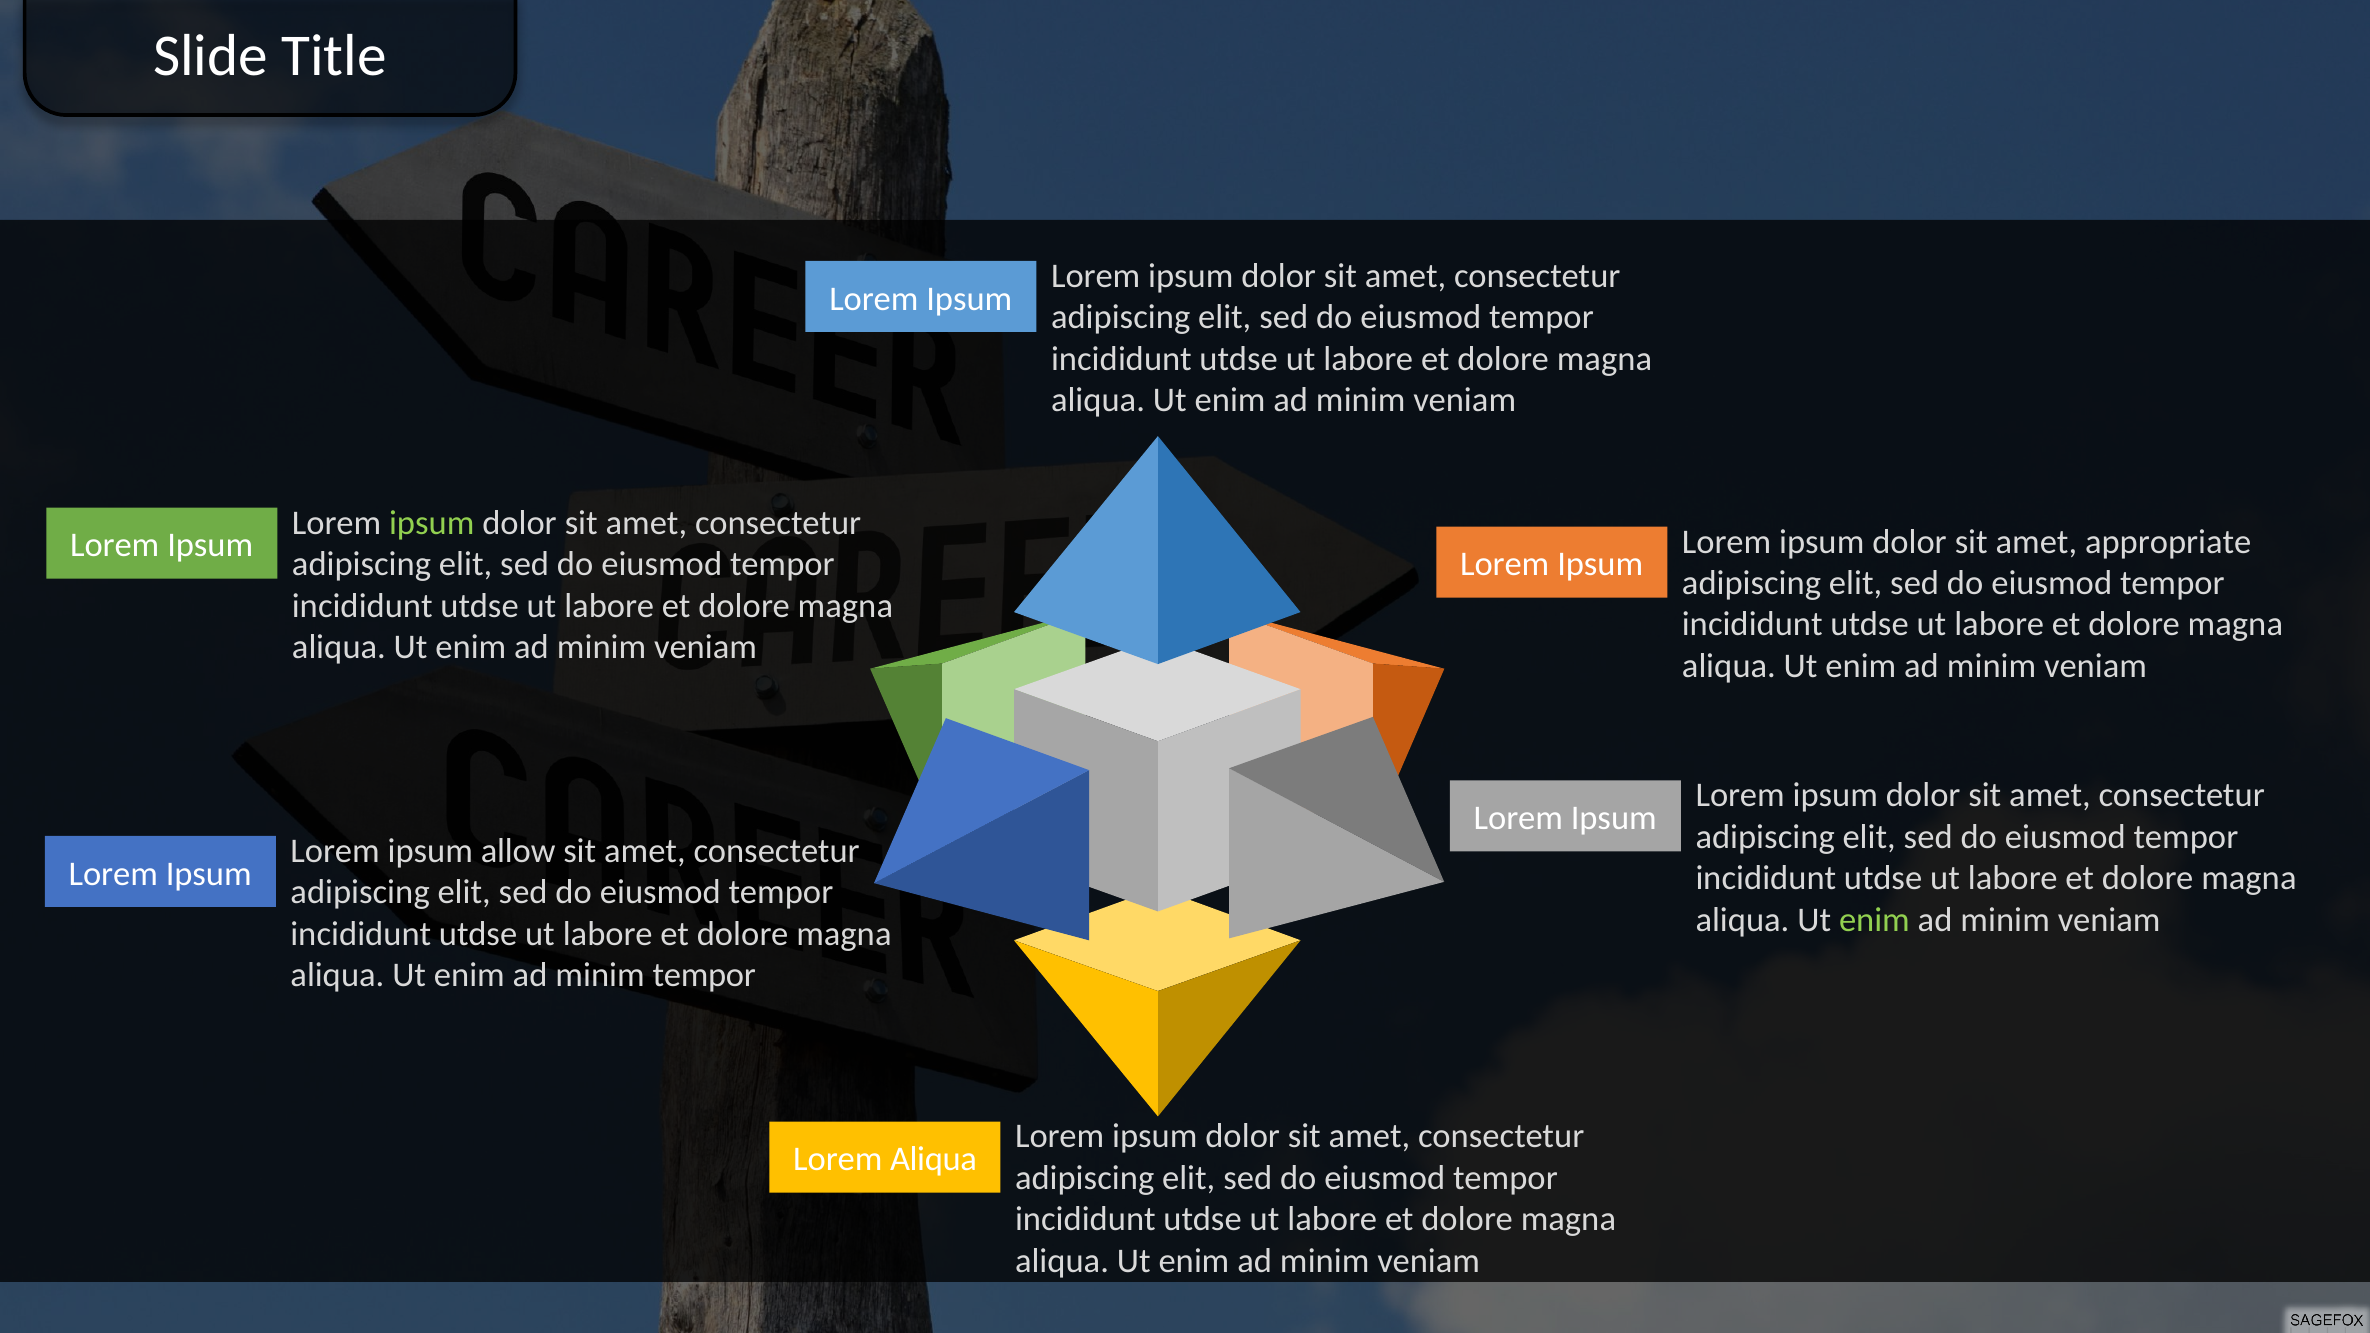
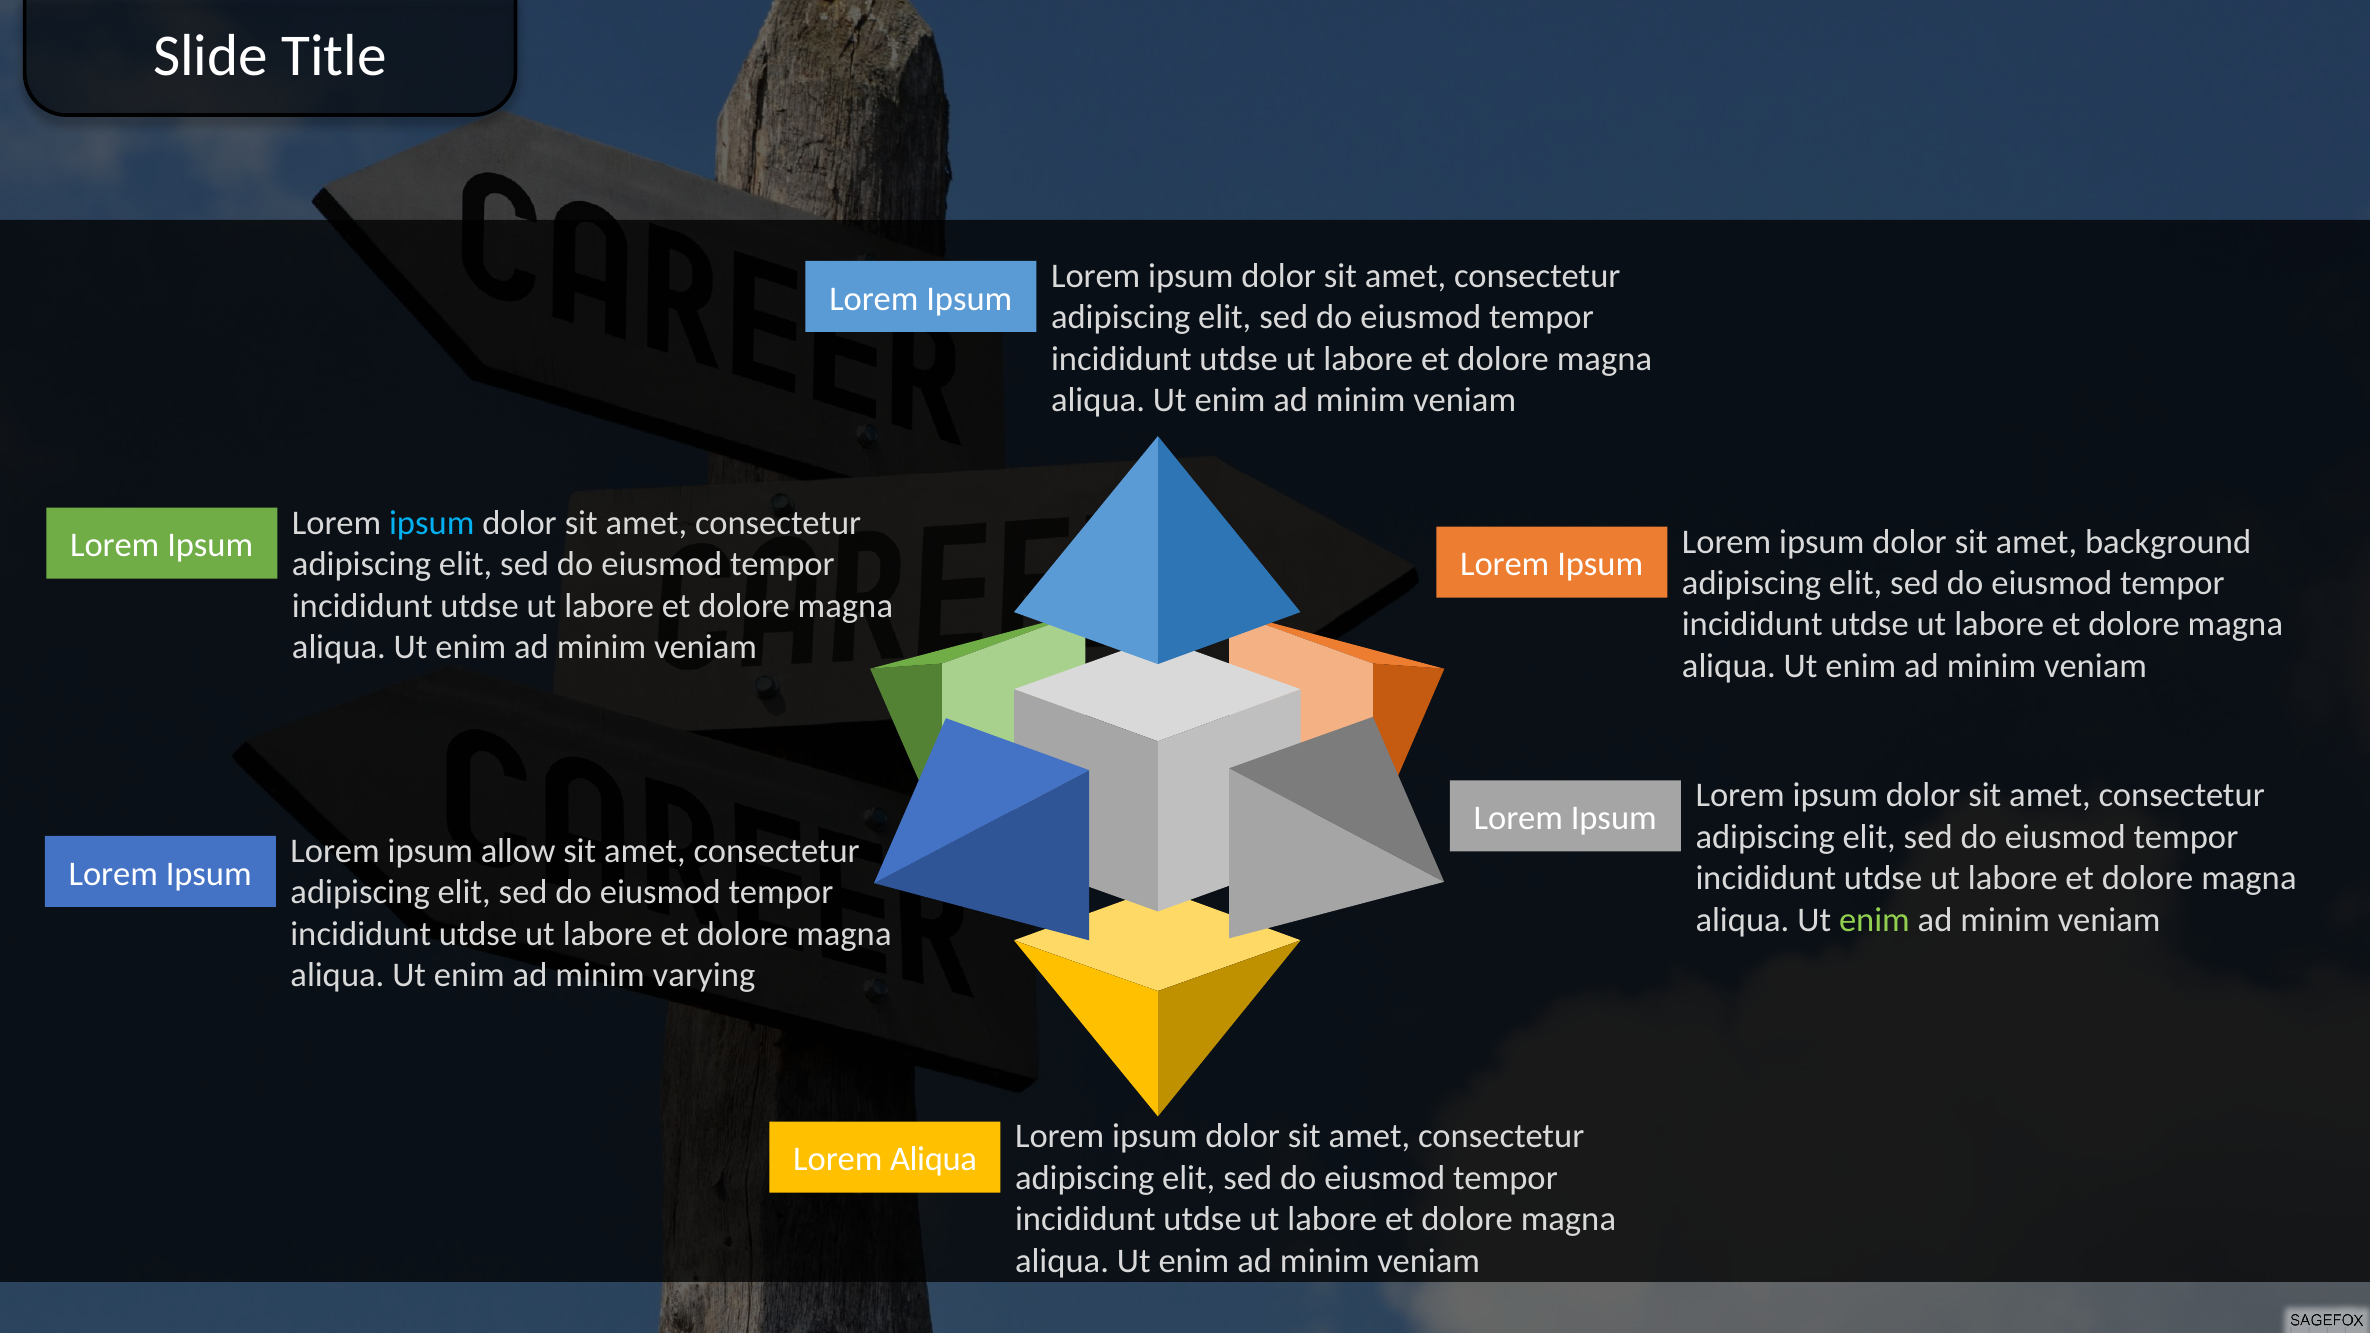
ipsum at (432, 523) colour: light green -> light blue
appropriate: appropriate -> background
minim tempor: tempor -> varying
